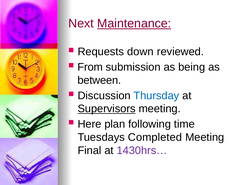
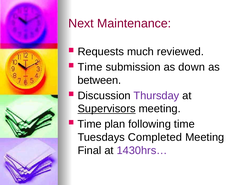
Maintenance underline: present -> none
down: down -> much
From at (90, 67): From -> Time
being: being -> down
Thursday colour: blue -> purple
Here at (89, 124): Here -> Time
